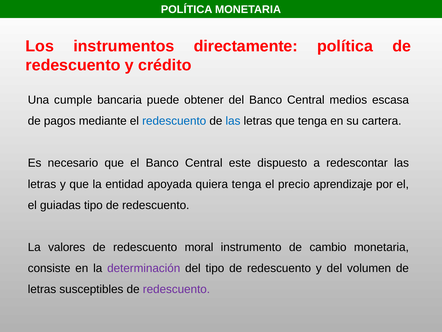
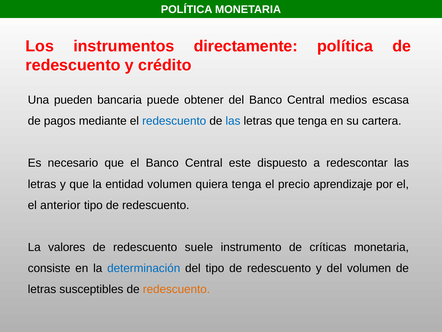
cumple: cumple -> pueden
entidad apoyada: apoyada -> volumen
guiadas: guiadas -> anterior
moral: moral -> suele
cambio: cambio -> críticas
determinación colour: purple -> blue
redescuento at (176, 289) colour: purple -> orange
